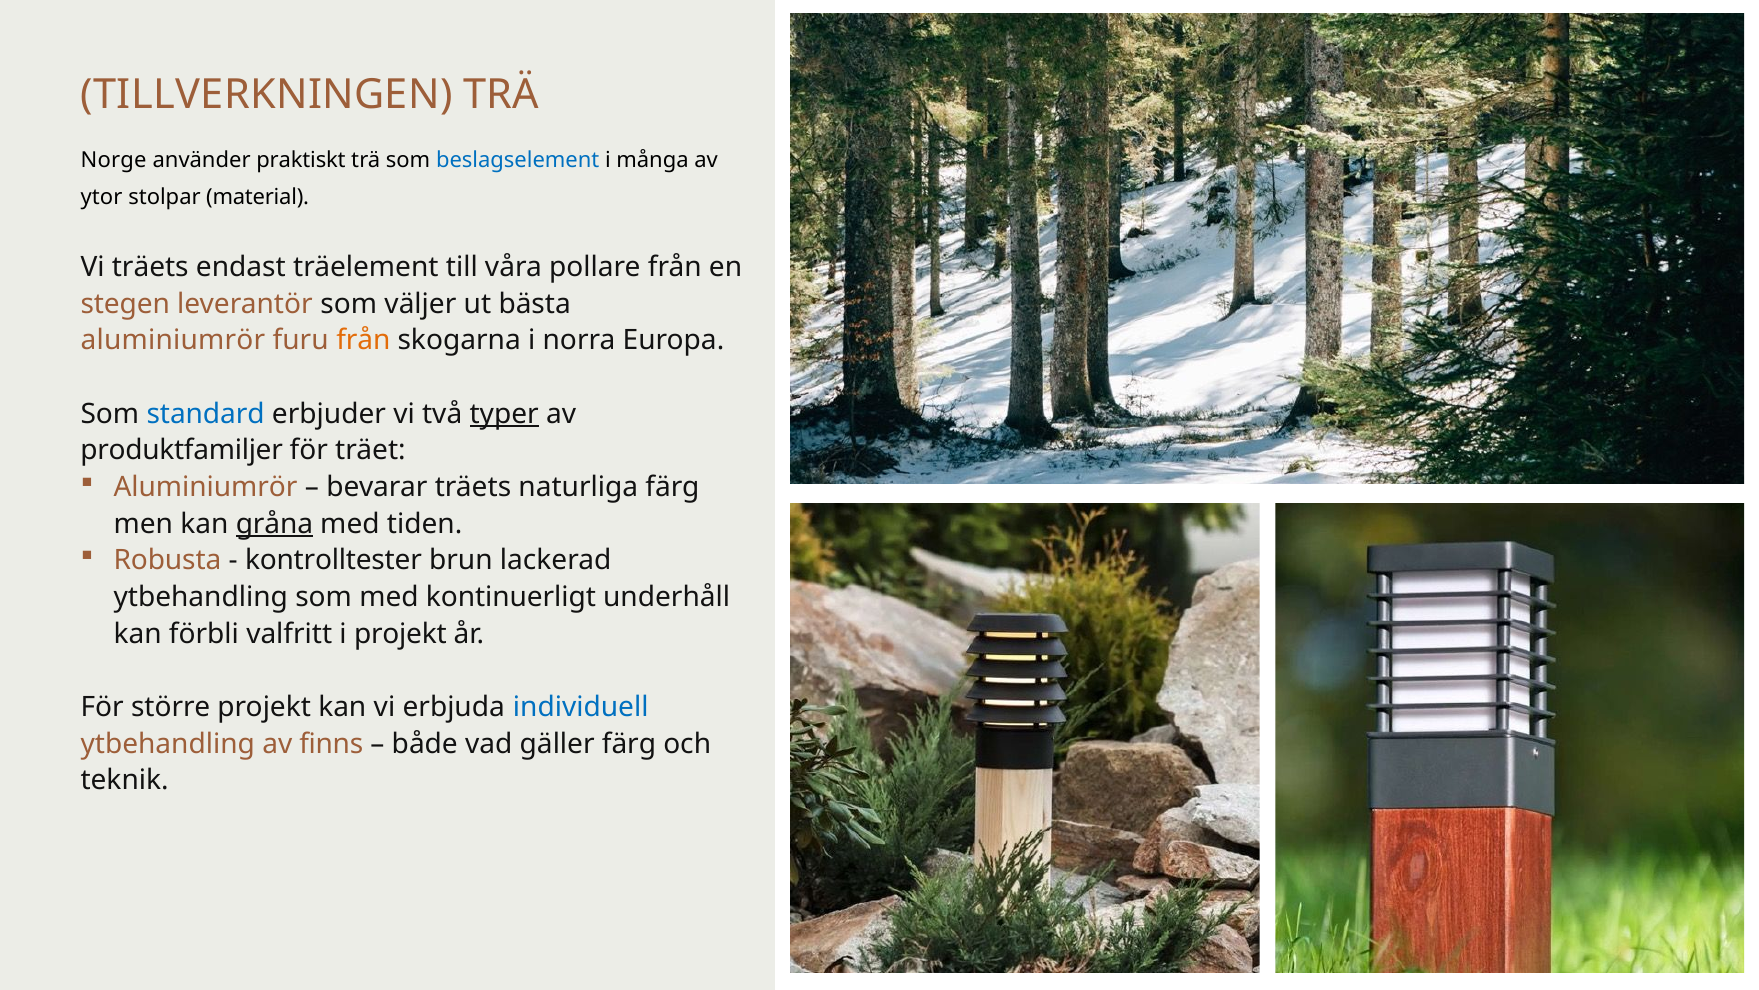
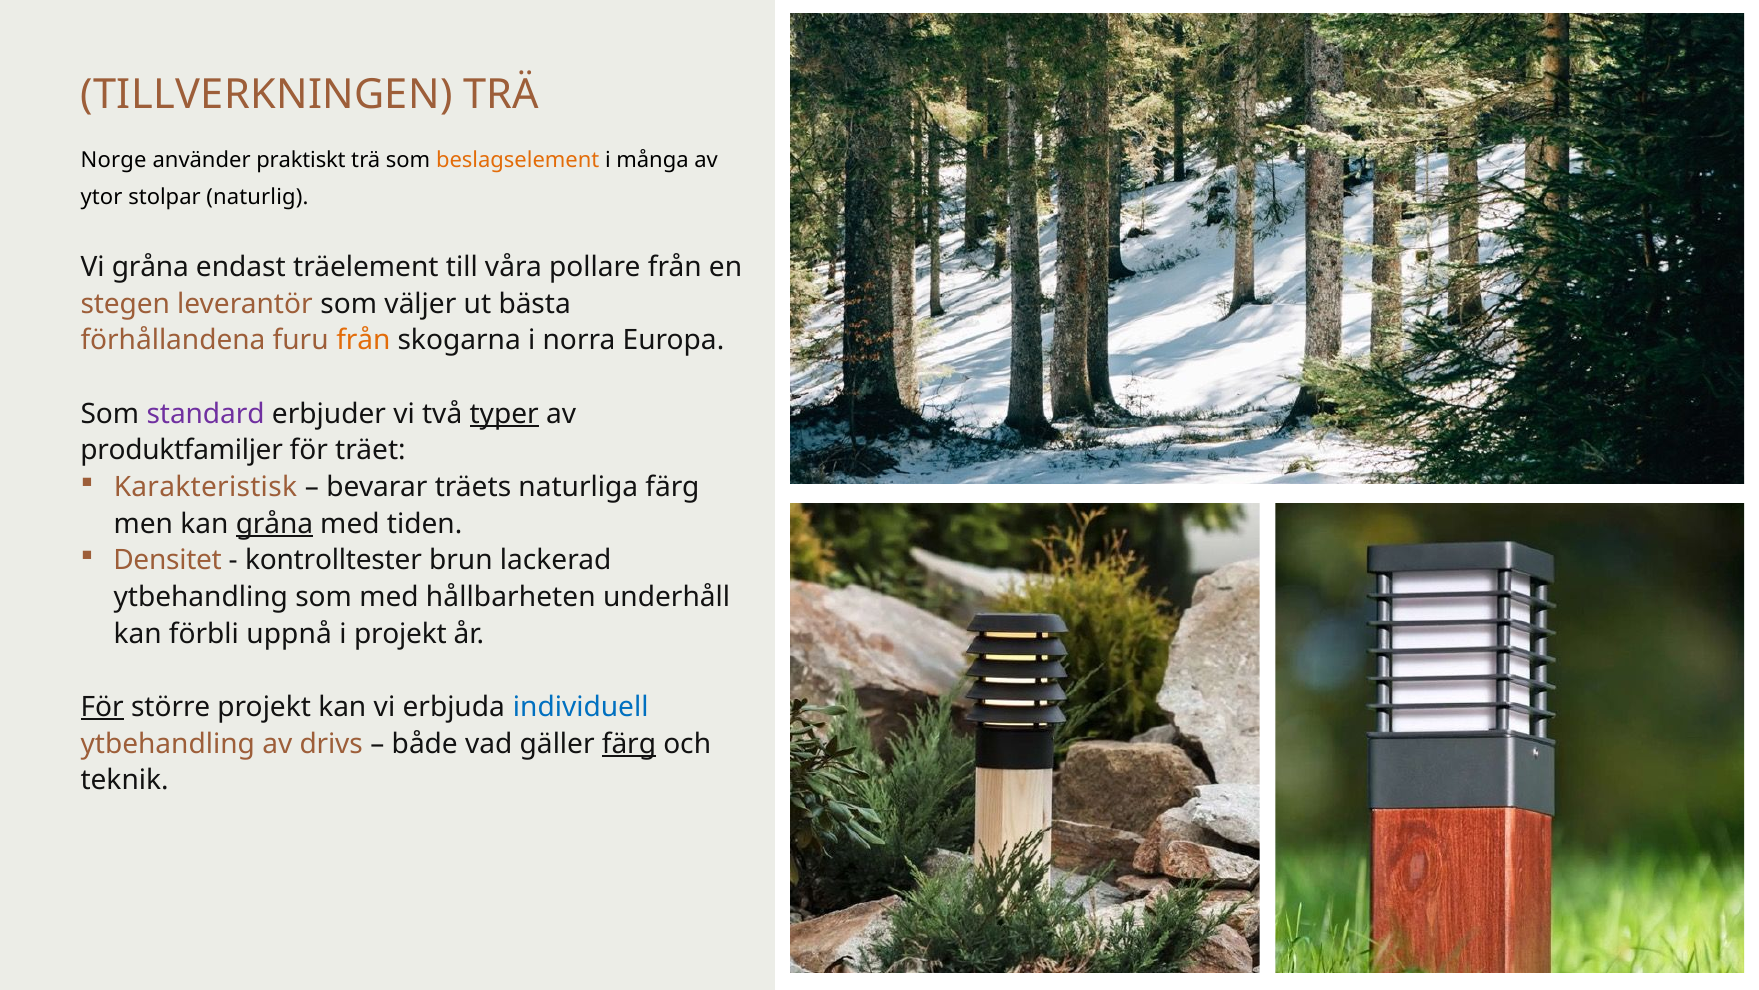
beslagselement colour: blue -> orange
material: material -> naturlig
Vi träets: träets -> gråna
aluminiumrör at (173, 340): aluminiumrör -> förhållandena
standard colour: blue -> purple
Aluminiumrör at (206, 487): Aluminiumrör -> Karakteristisk
Robusta: Robusta -> Densitet
kontinuerligt: kontinuerligt -> hållbarheten
valfritt: valfritt -> uppnå
För at (102, 707) underline: none -> present
finns: finns -> drivs
färg at (629, 743) underline: none -> present
